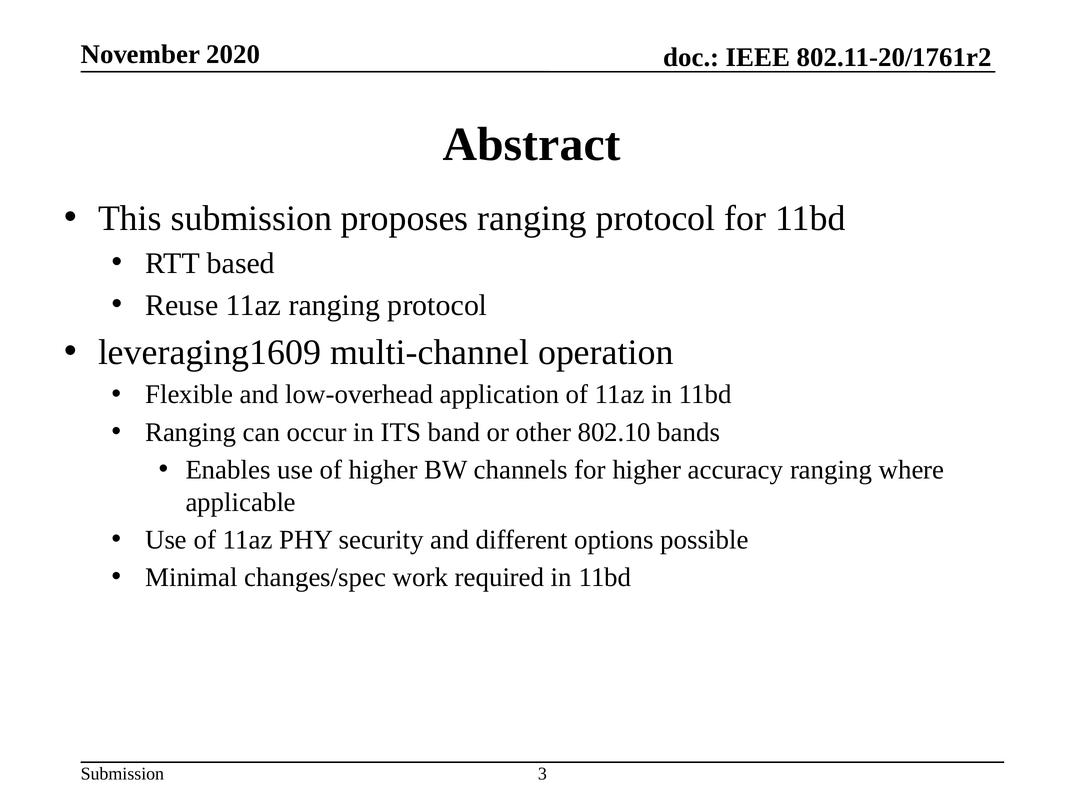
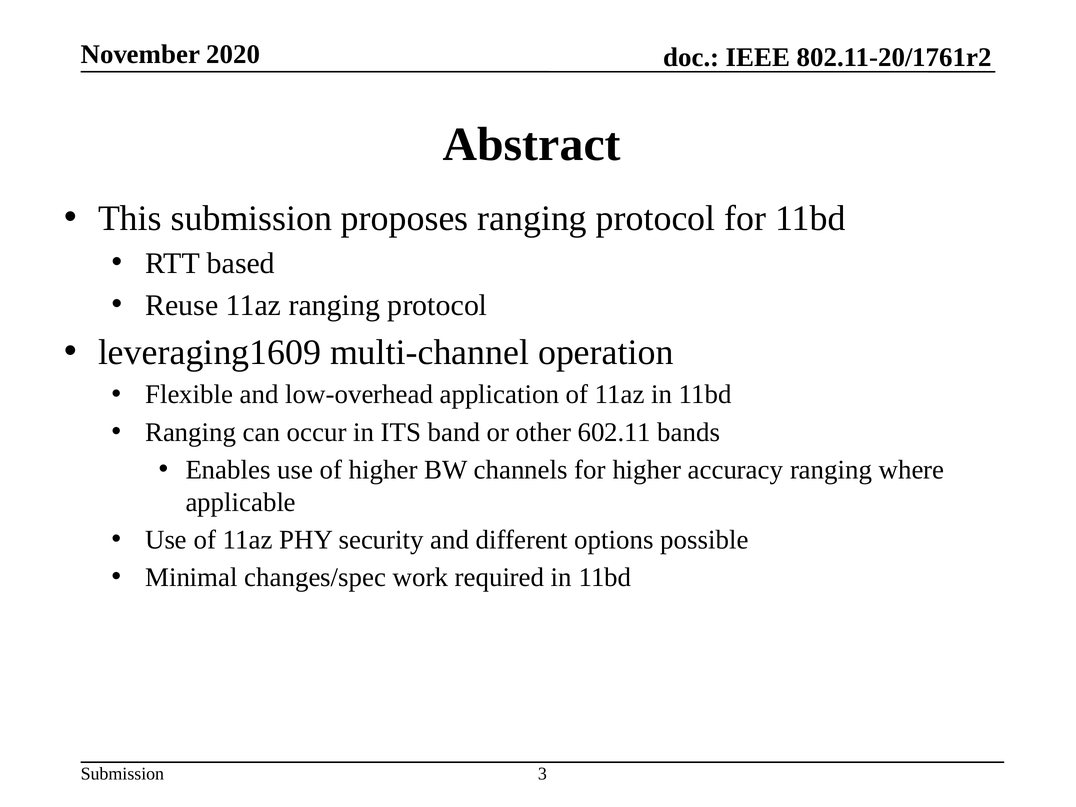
802.10: 802.10 -> 602.11
